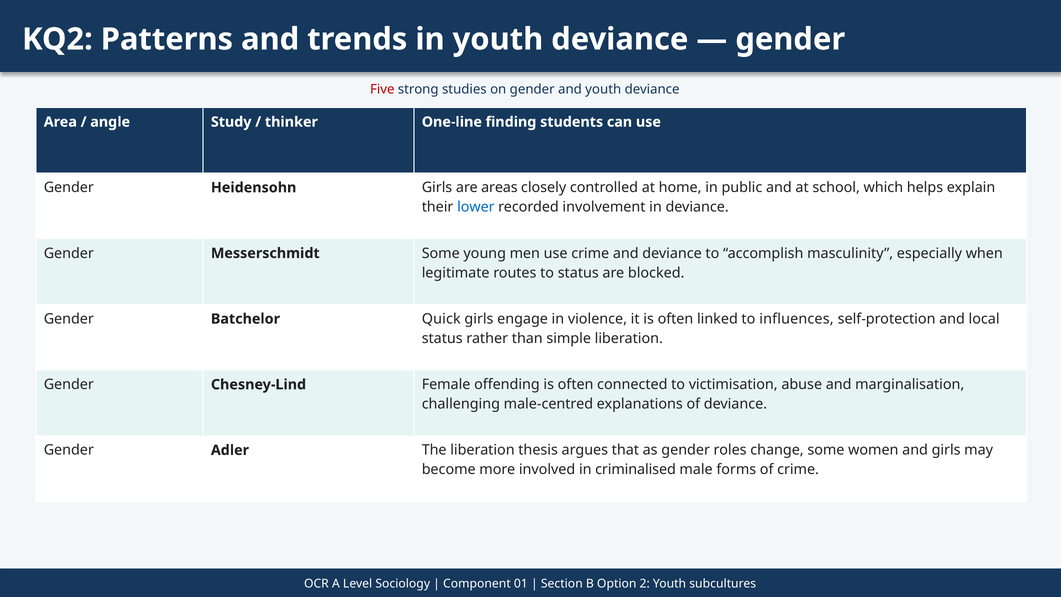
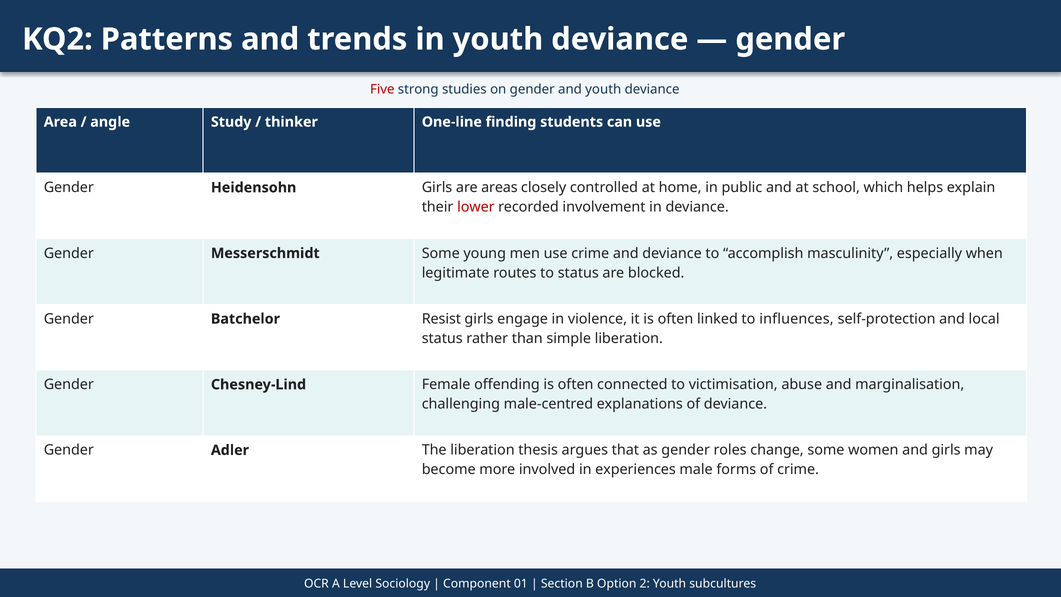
lower colour: blue -> red
Quick: Quick -> Resist
criminalised: criminalised -> experiences
